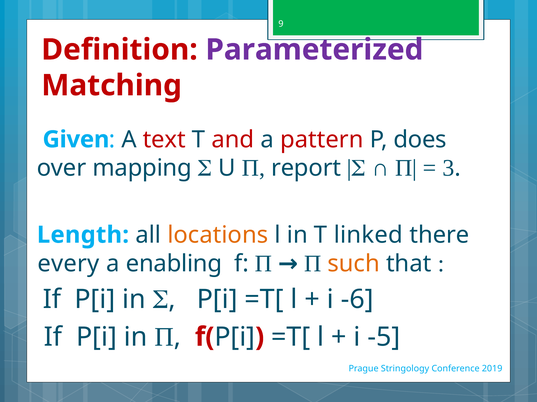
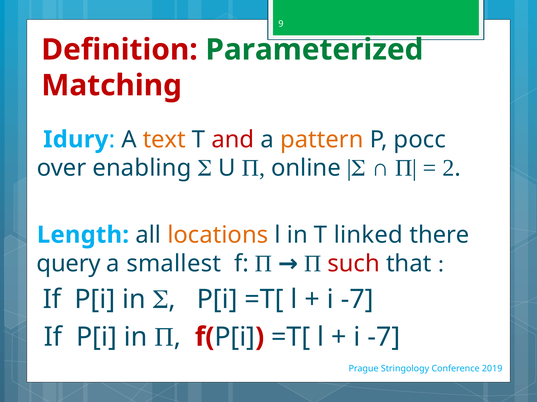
Parameterized colour: purple -> green
Given: Given -> Idury
text colour: red -> orange
pattern colour: red -> orange
does: does -> pocc
mapping: mapping -> enabling
report: report -> online
3: 3 -> 2
every: every -> query
enabling: enabling -> smallest
such colour: orange -> red
-6 at (357, 300): -6 -> -7
-5 at (384, 338): -5 -> -7
